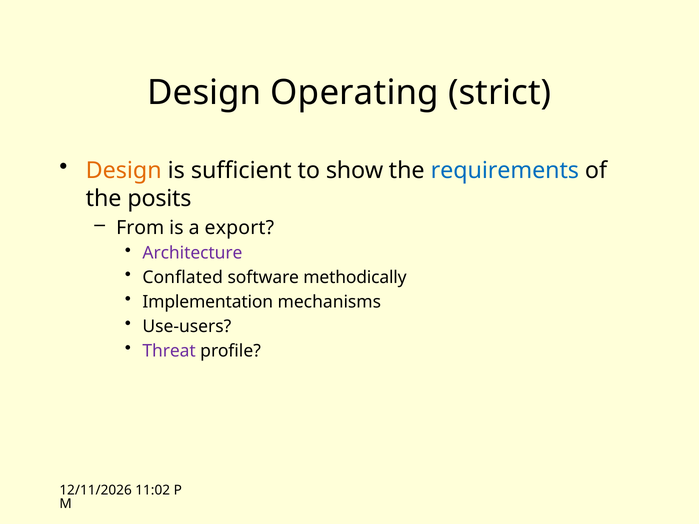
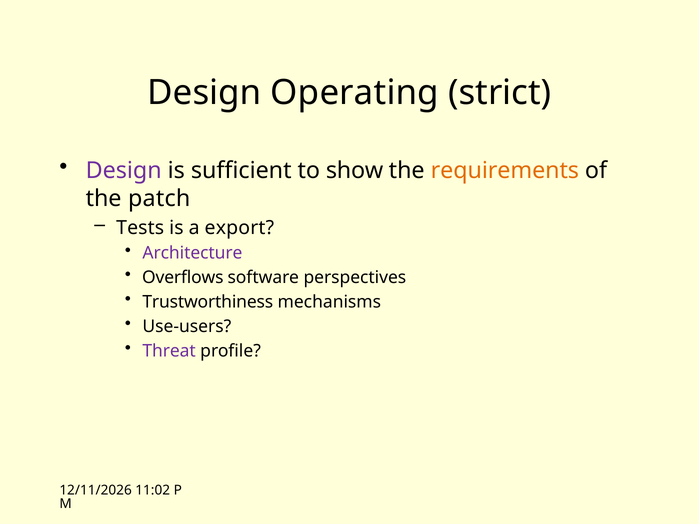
Design at (124, 171) colour: orange -> purple
requirements colour: blue -> orange
posits: posits -> patch
From: From -> Tests
Conflated: Conflated -> Overflows
methodically: methodically -> perspectives
Implementation: Implementation -> Trustworthiness
